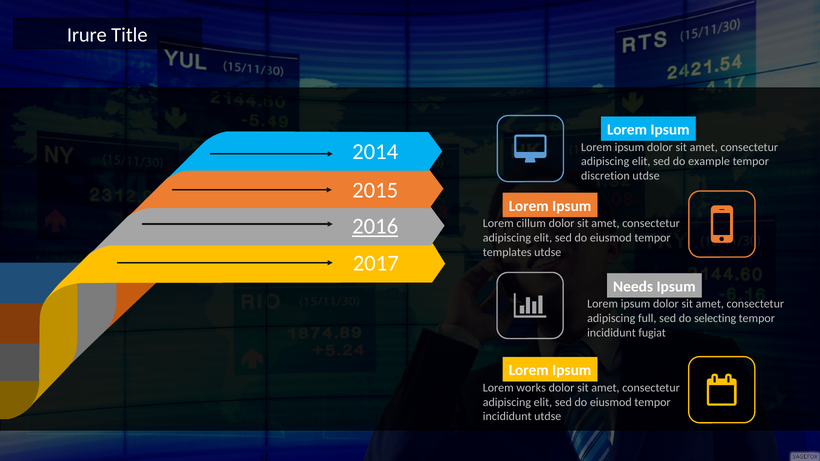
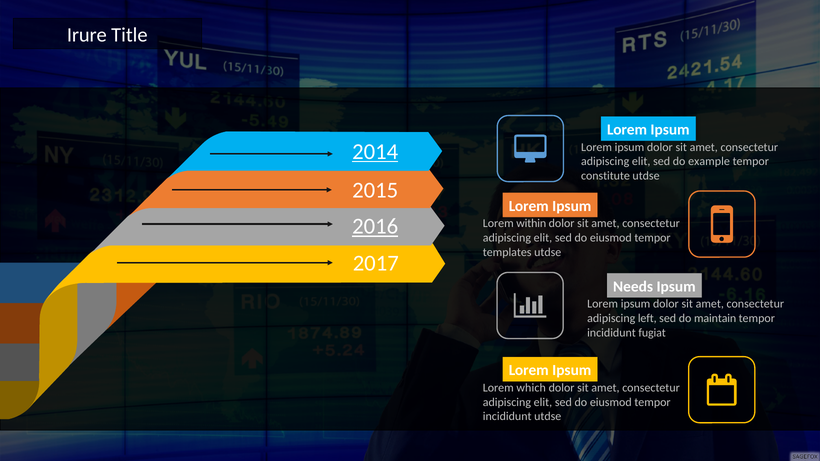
2014 underline: none -> present
discretion: discretion -> constitute
cillum: cillum -> within
full: full -> left
selecting: selecting -> maintain
works: works -> which
